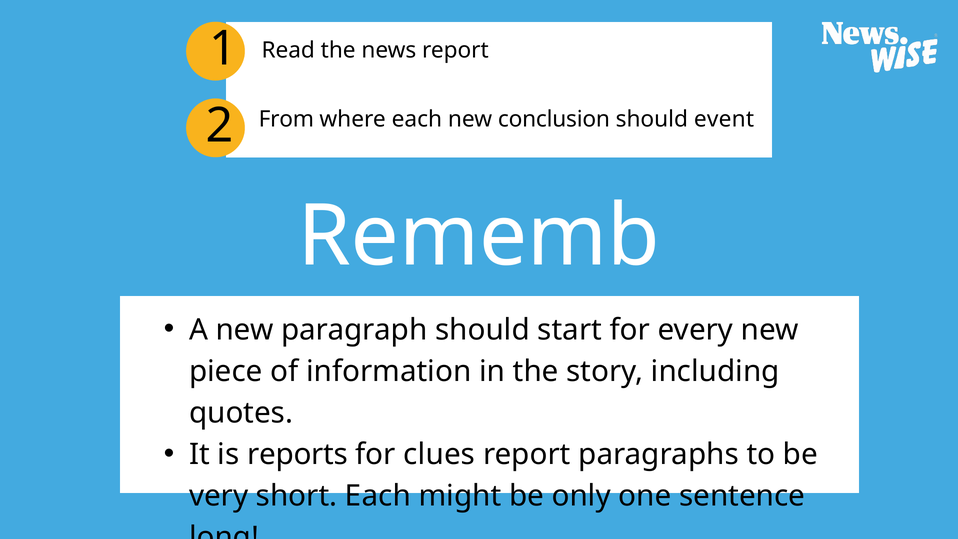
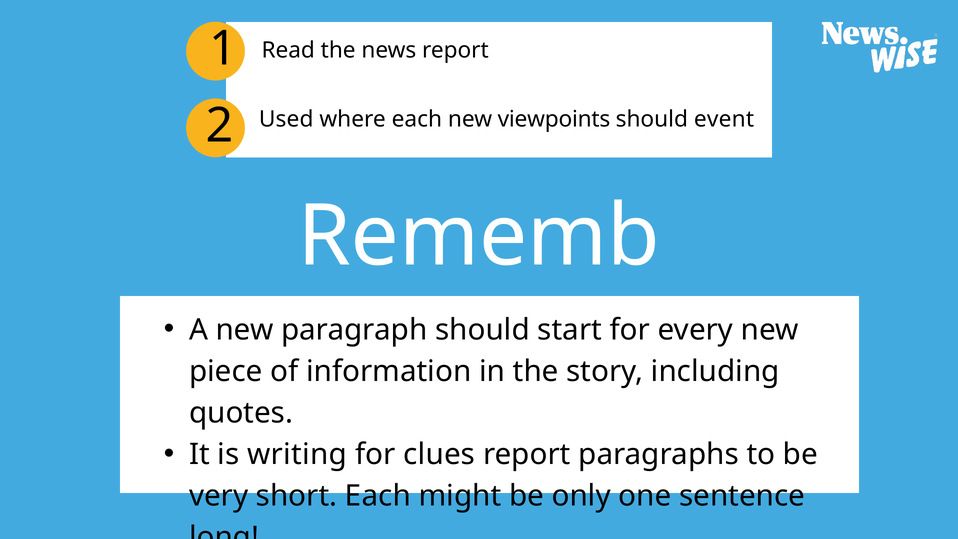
From: From -> Used
conclusion: conclusion -> viewpoints
reports: reports -> writing
